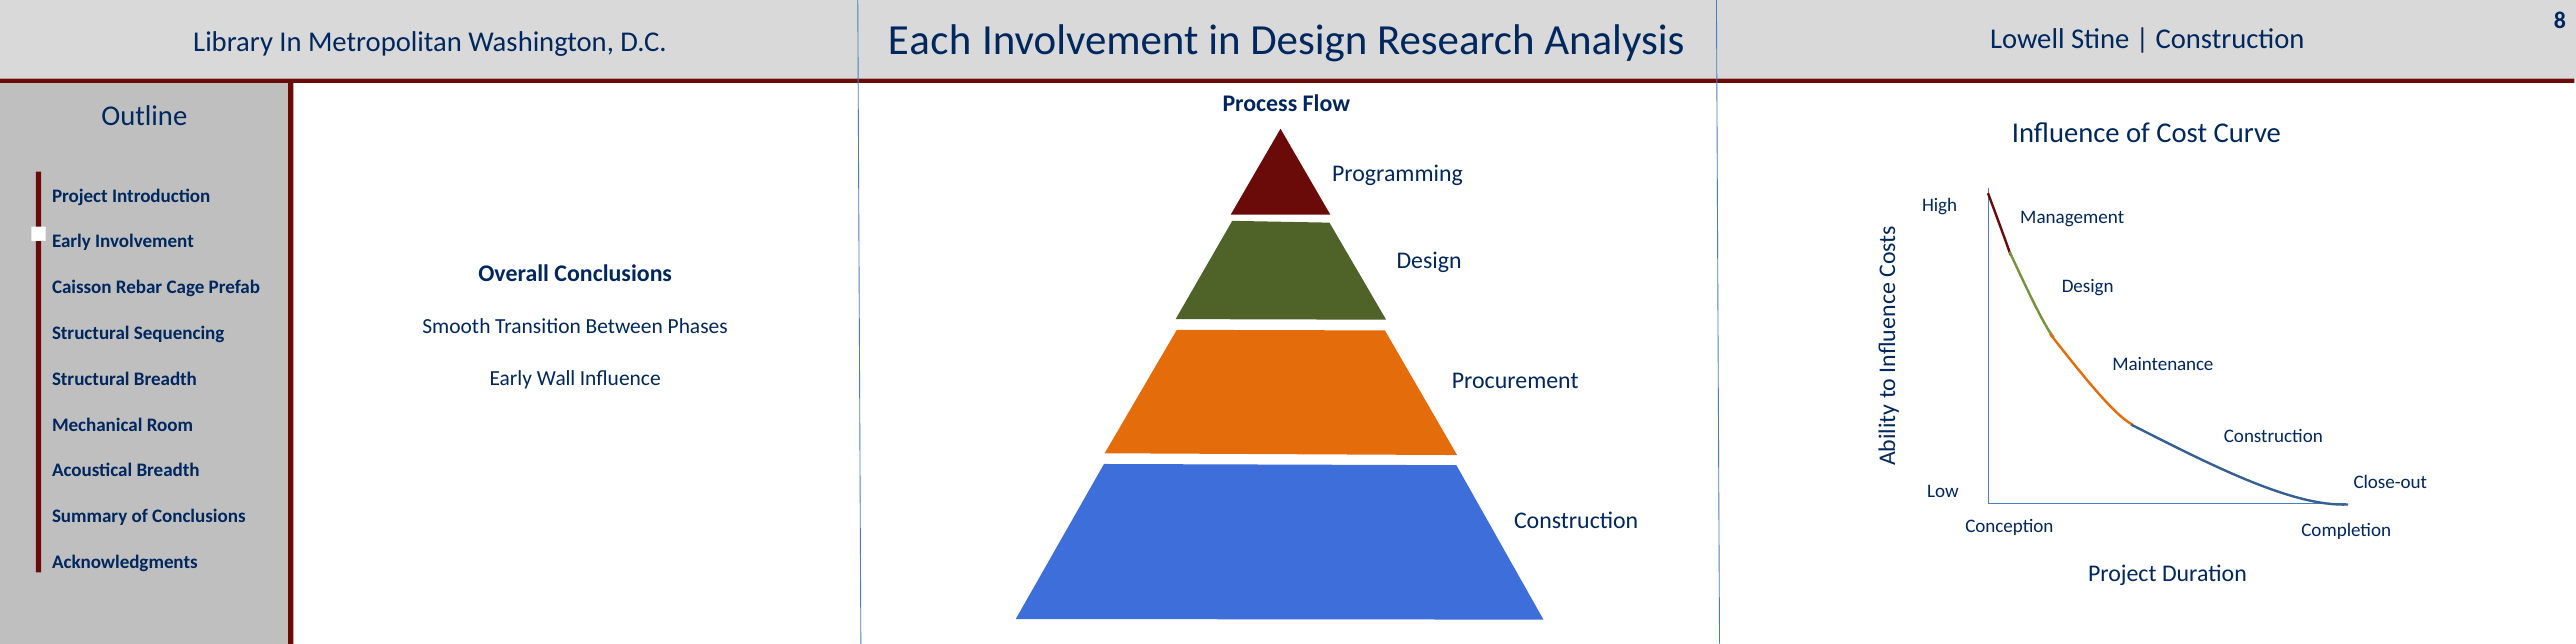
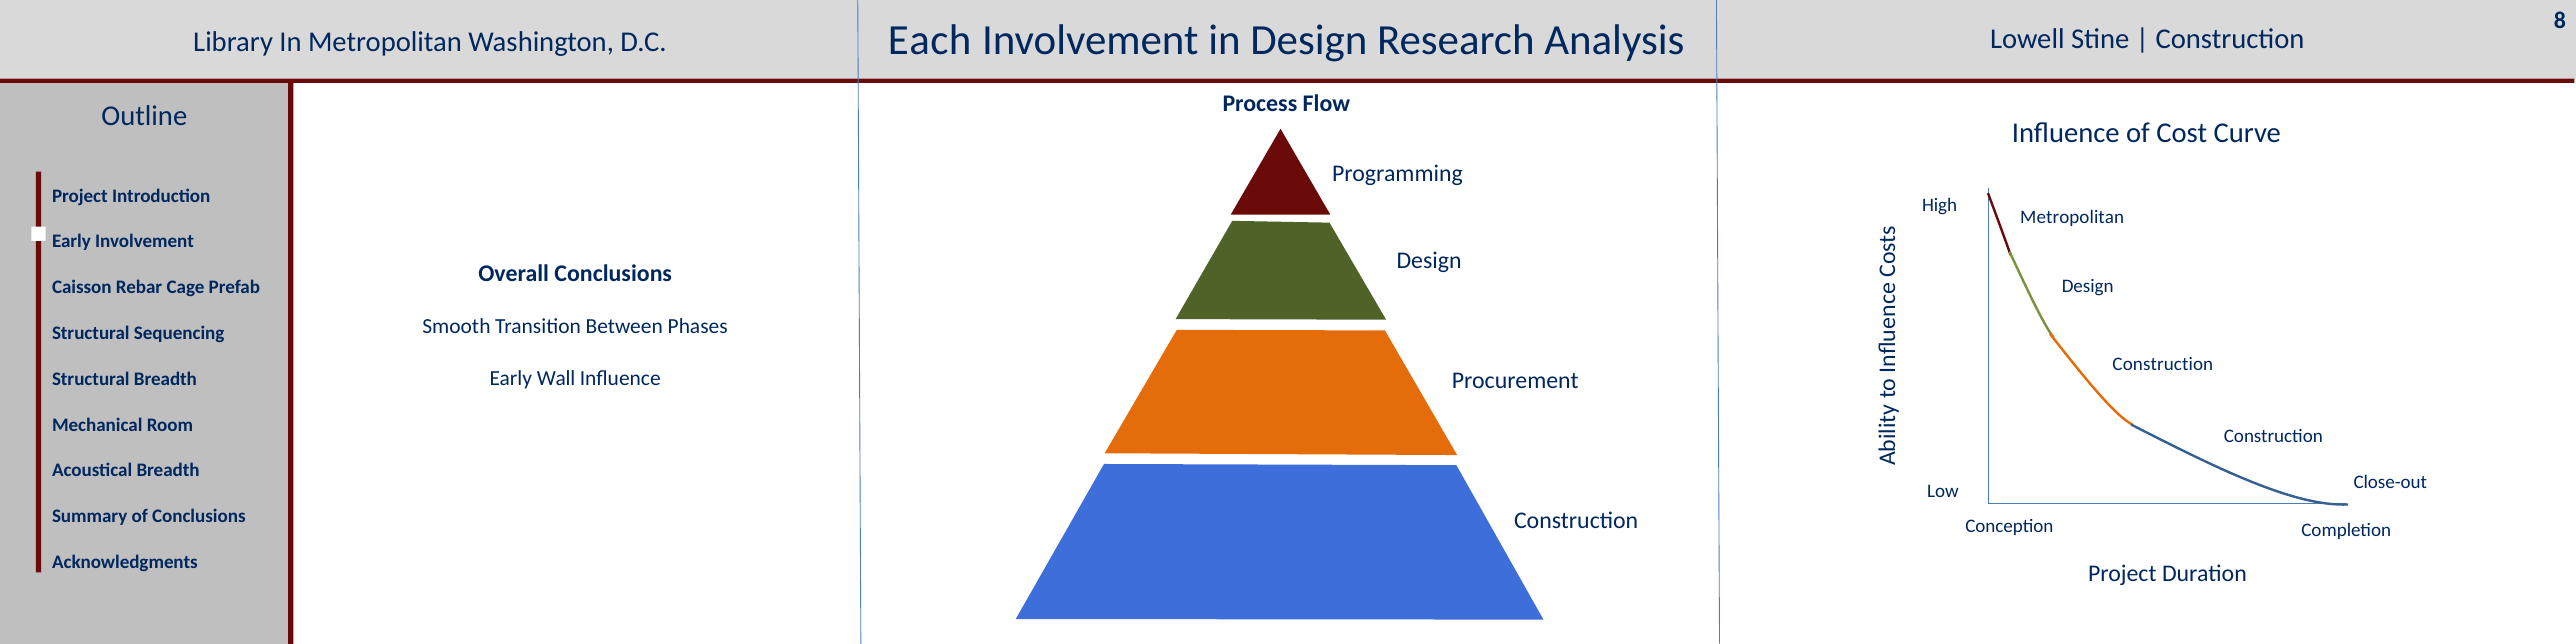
Management at (2072, 217): Management -> Metropolitan
Maintenance at (2163, 364): Maintenance -> Construction
